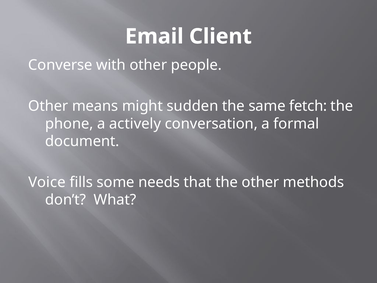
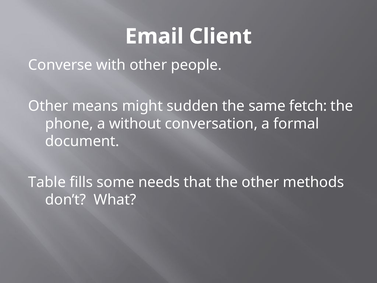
actively: actively -> without
Voice: Voice -> Table
